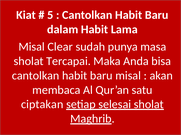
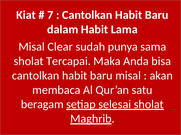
5: 5 -> 7
masa: masa -> sama
ciptakan: ciptakan -> beragam
